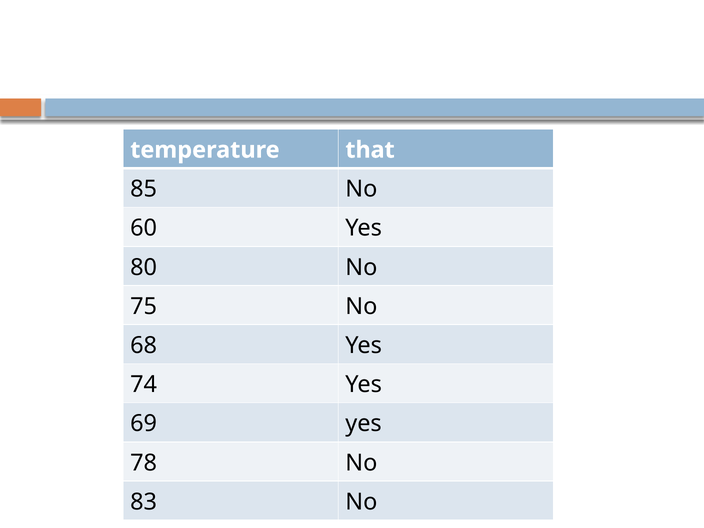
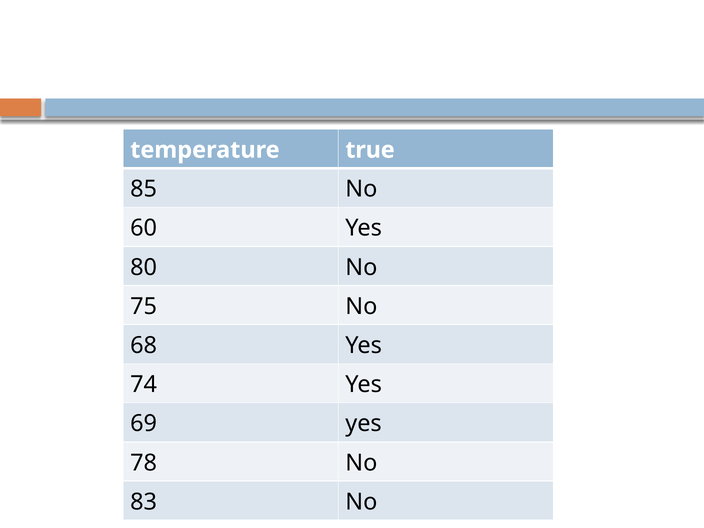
that: that -> true
